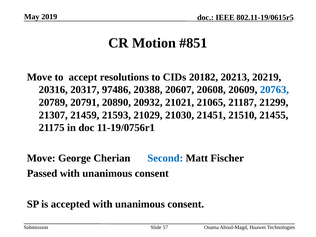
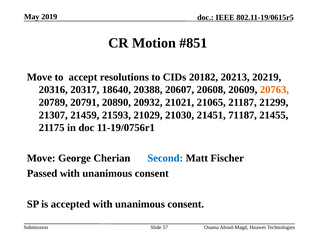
97486: 97486 -> 18640
20763 colour: blue -> orange
21510: 21510 -> 71187
